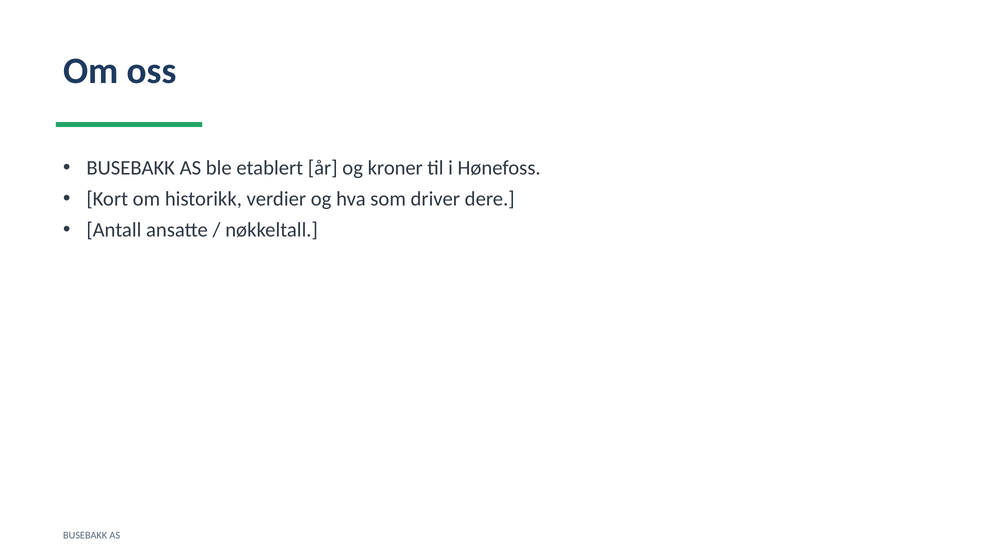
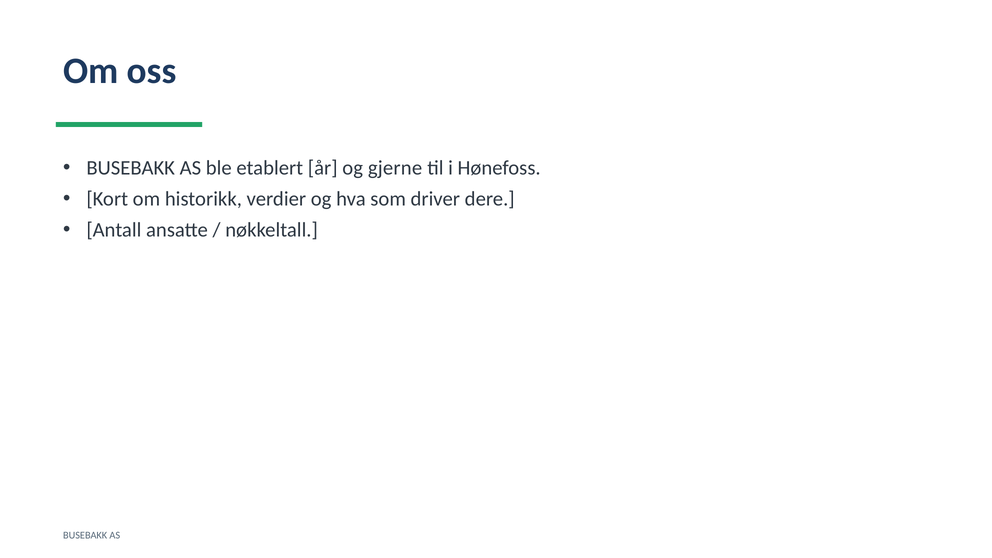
kroner: kroner -> gjerne
